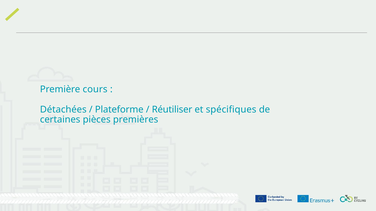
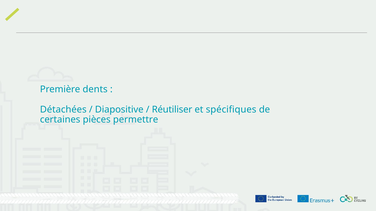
cours: cours -> dents
Plateforme: Plateforme -> Diapositive
premières: premières -> permettre
